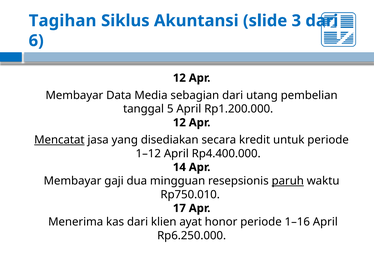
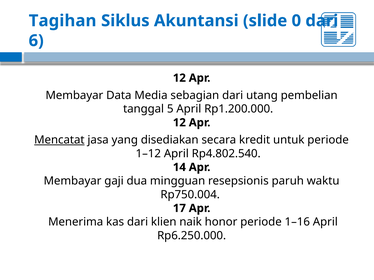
3: 3 -> 0
Rp4.400.000: Rp4.400.000 -> Rp4.802.540
paruh underline: present -> none
Rp750.010: Rp750.010 -> Rp750.004
ayat: ayat -> naik
